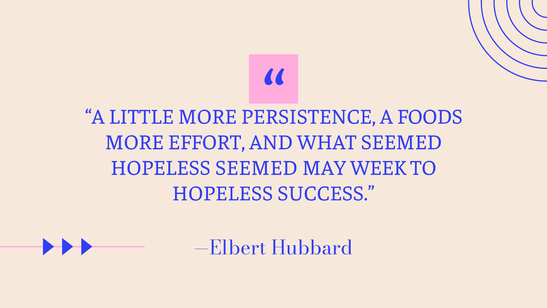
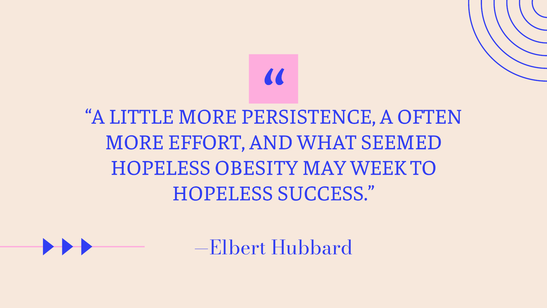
FOODS: FOODS -> OFTEN
HOPELESS SEEMED: SEEMED -> OBESITY
